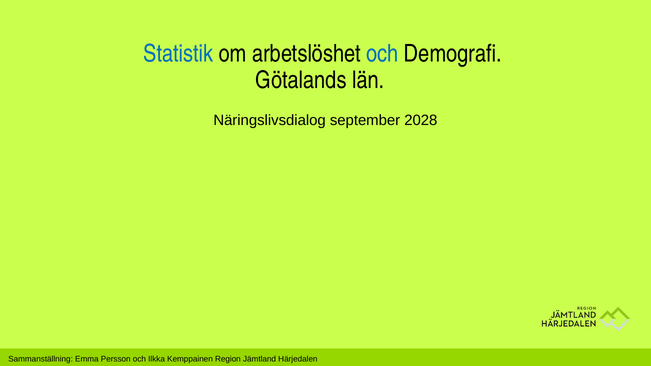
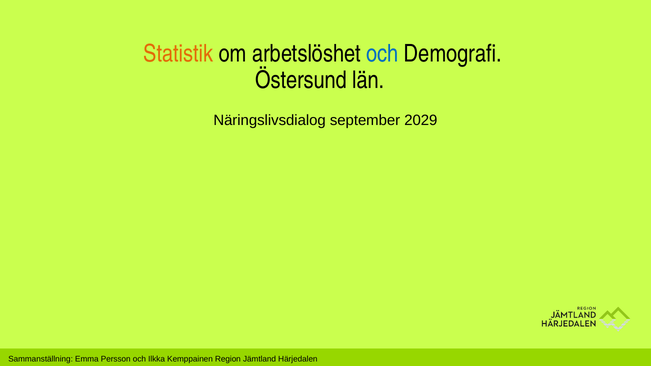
Statistik colour: blue -> orange
Götalands: Götalands -> Östersund
2028: 2028 -> 2029
